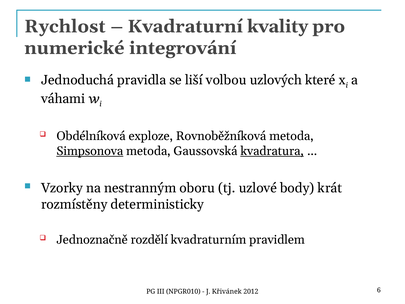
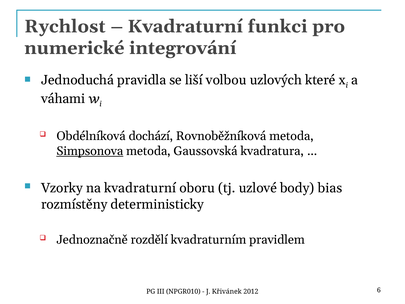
kvality: kvality -> funkci
exploze: exploze -> dochází
kvadratura underline: present -> none
na nestranným: nestranným -> kvadraturní
krát: krát -> bias
